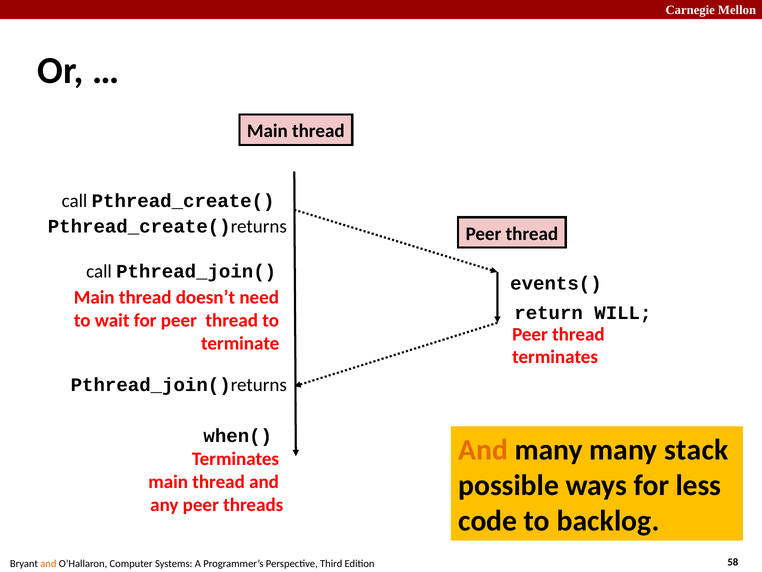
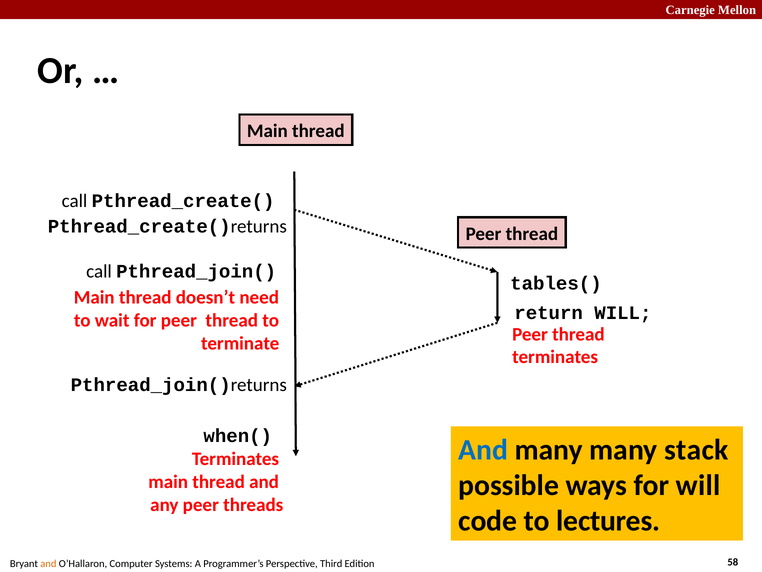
events(: events( -> tables(
And at (483, 450) colour: orange -> blue
for less: less -> will
backlog: backlog -> lectures
